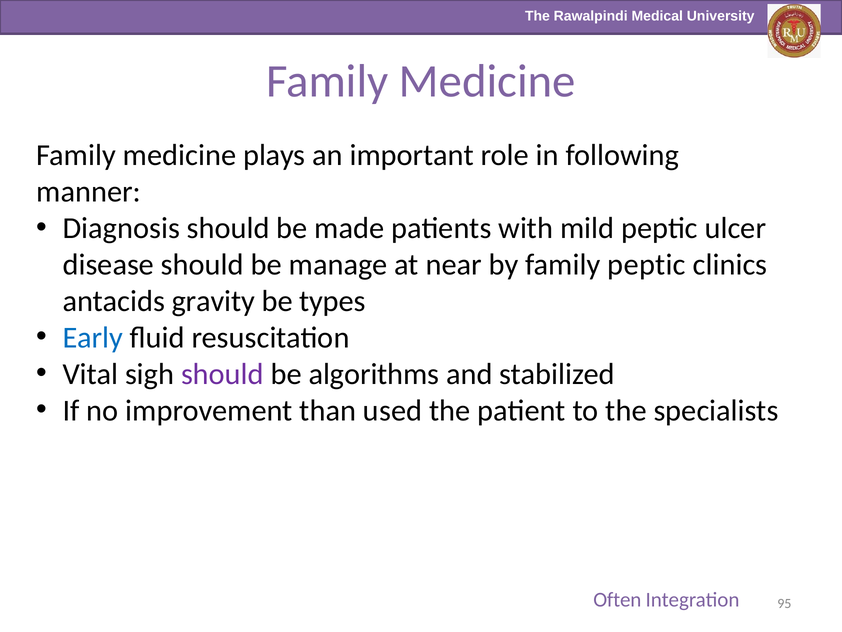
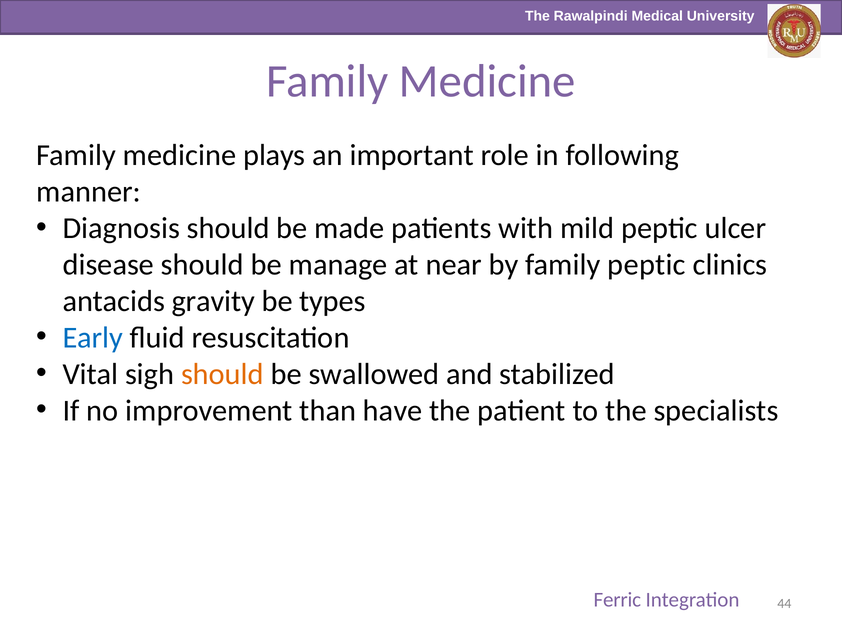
should at (222, 374) colour: purple -> orange
algorithms: algorithms -> swallowed
used: used -> have
Often: Often -> Ferric
95: 95 -> 44
